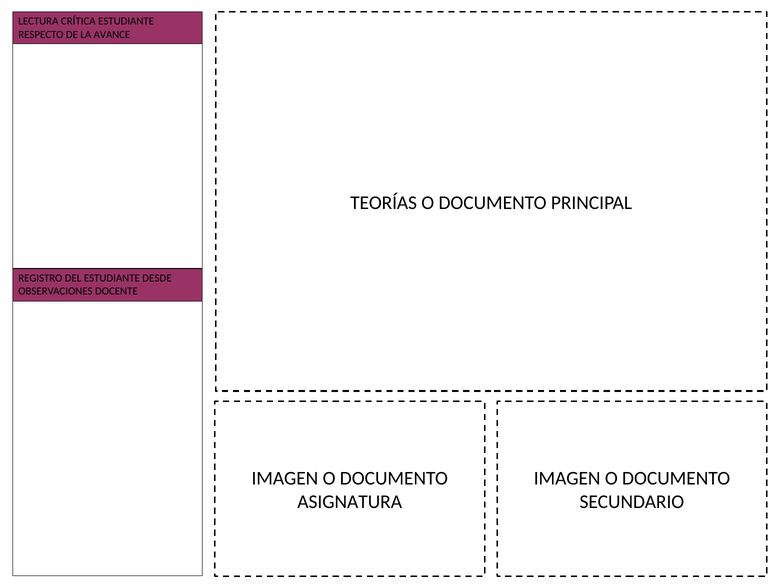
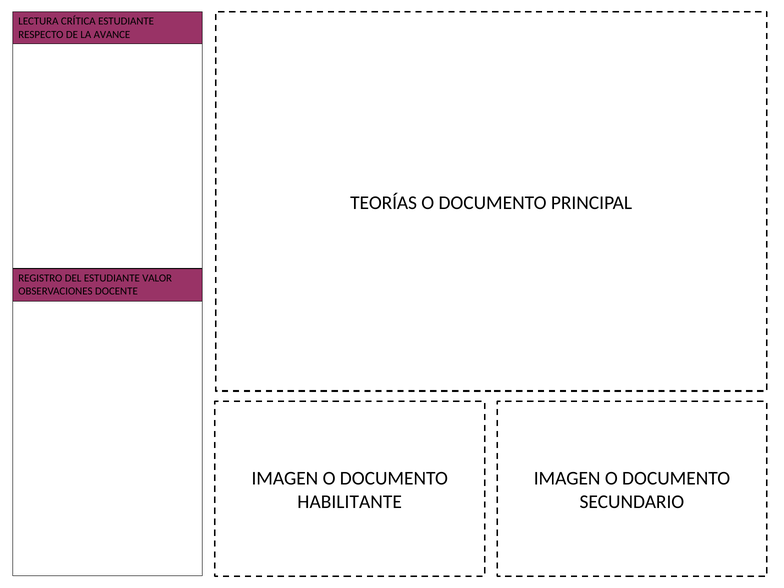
DESDE: DESDE -> VALOR
ASIGNATURA: ASIGNATURA -> HABILITANTE
